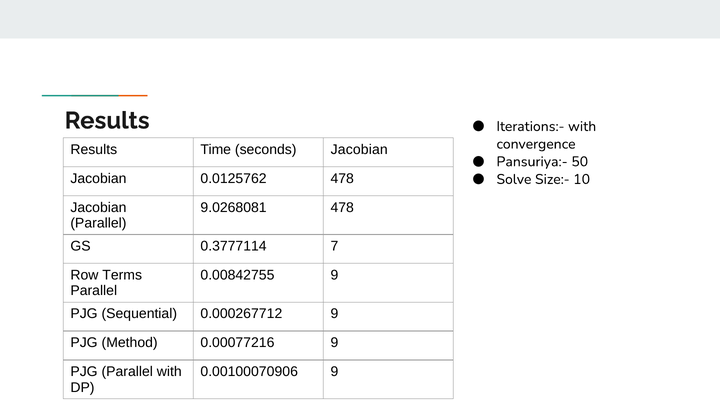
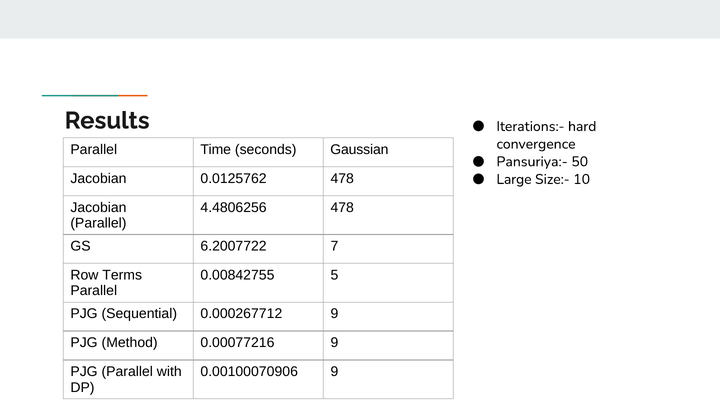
Iterations:- with: with -> hard
Results at (94, 150): Results -> Parallel
seconds Jacobian: Jacobian -> Gaussian
Solve: Solve -> Large
9.0268081: 9.0268081 -> 4.4806256
0.3777114: 0.3777114 -> 6.2007722
0.00842755 9: 9 -> 5
